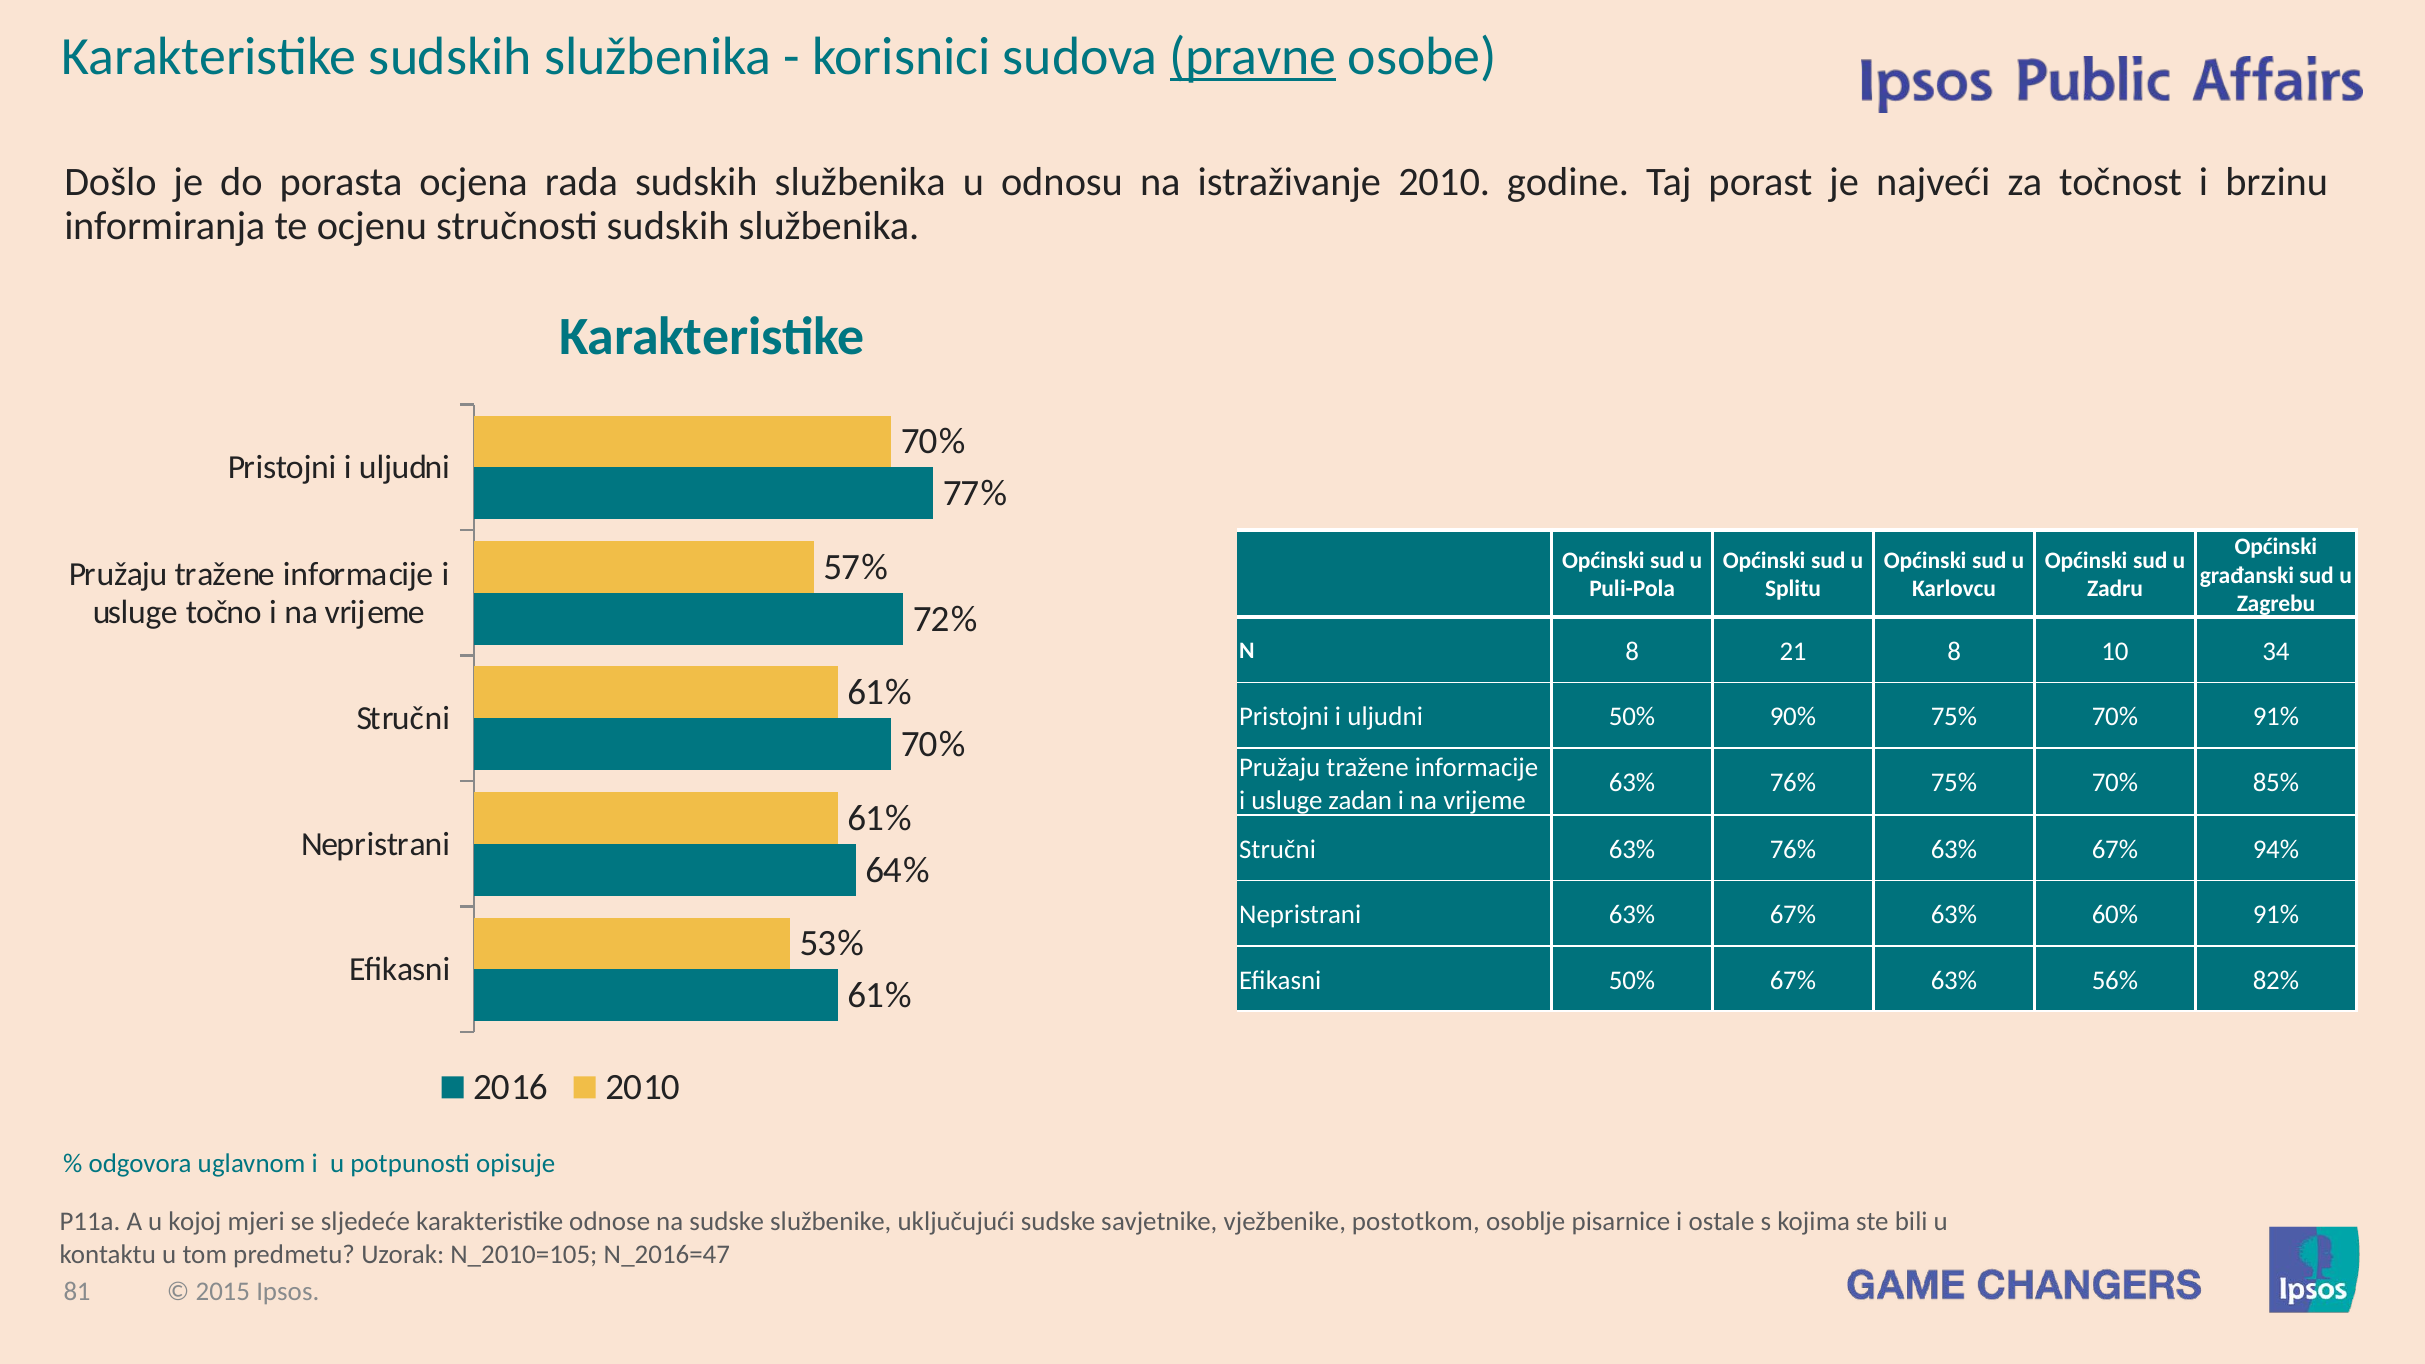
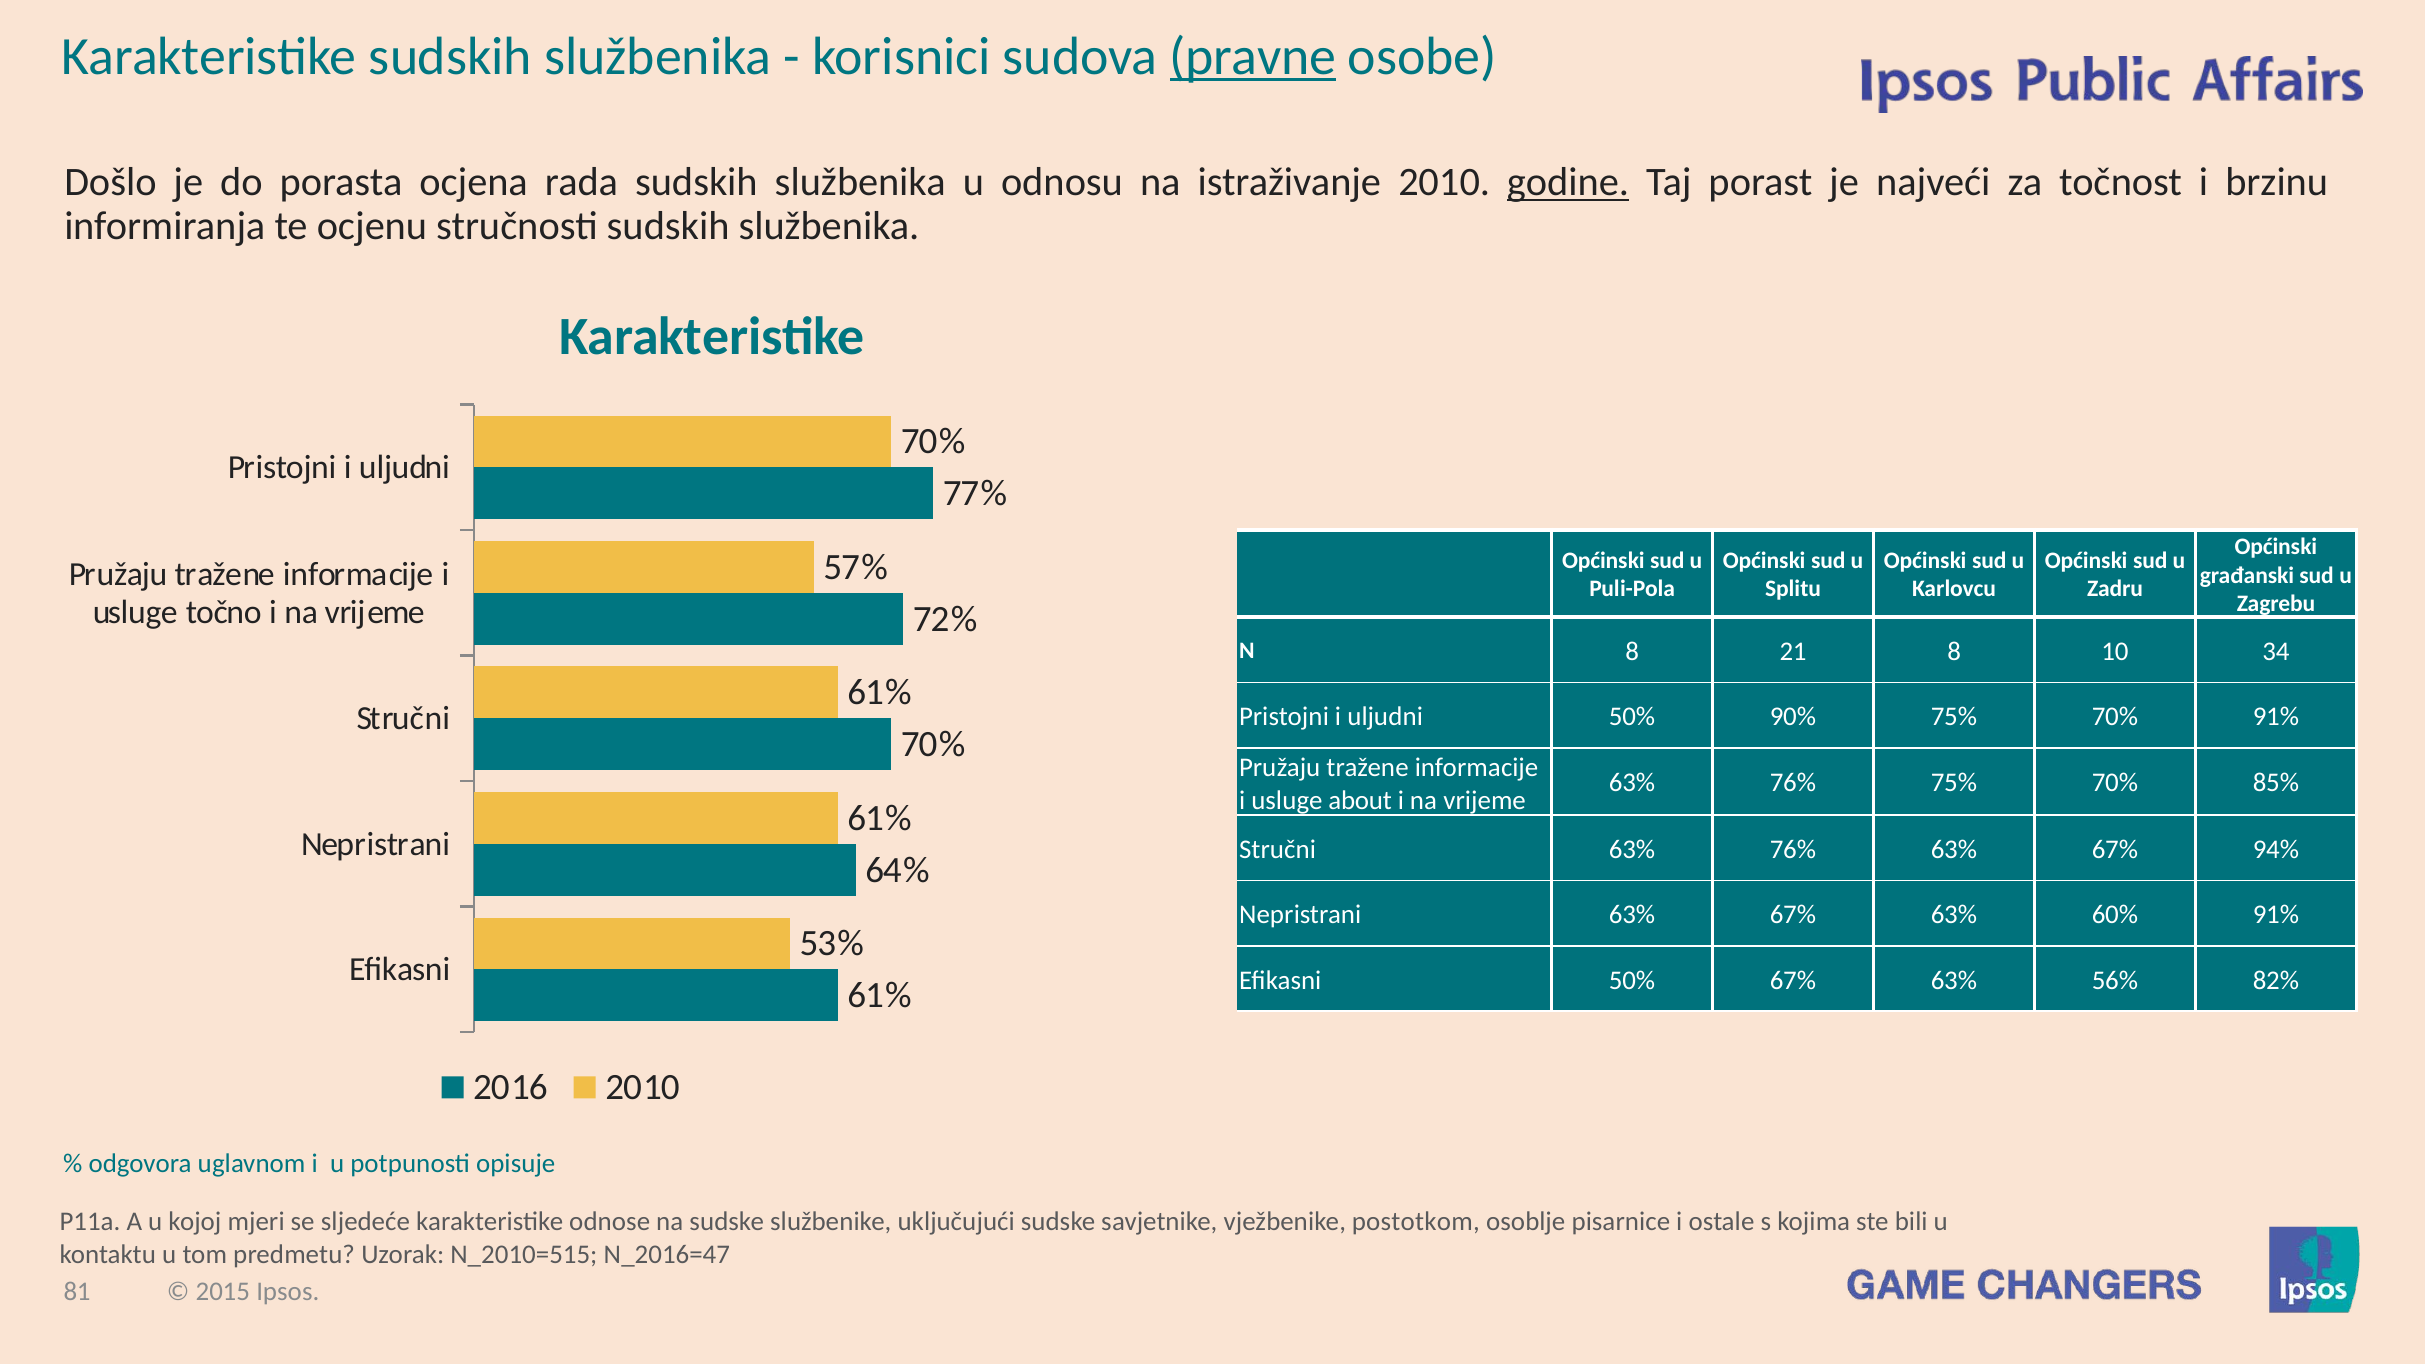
godine underline: none -> present
zadan: zadan -> about
N_2010=105: N_2010=105 -> N_2010=515
